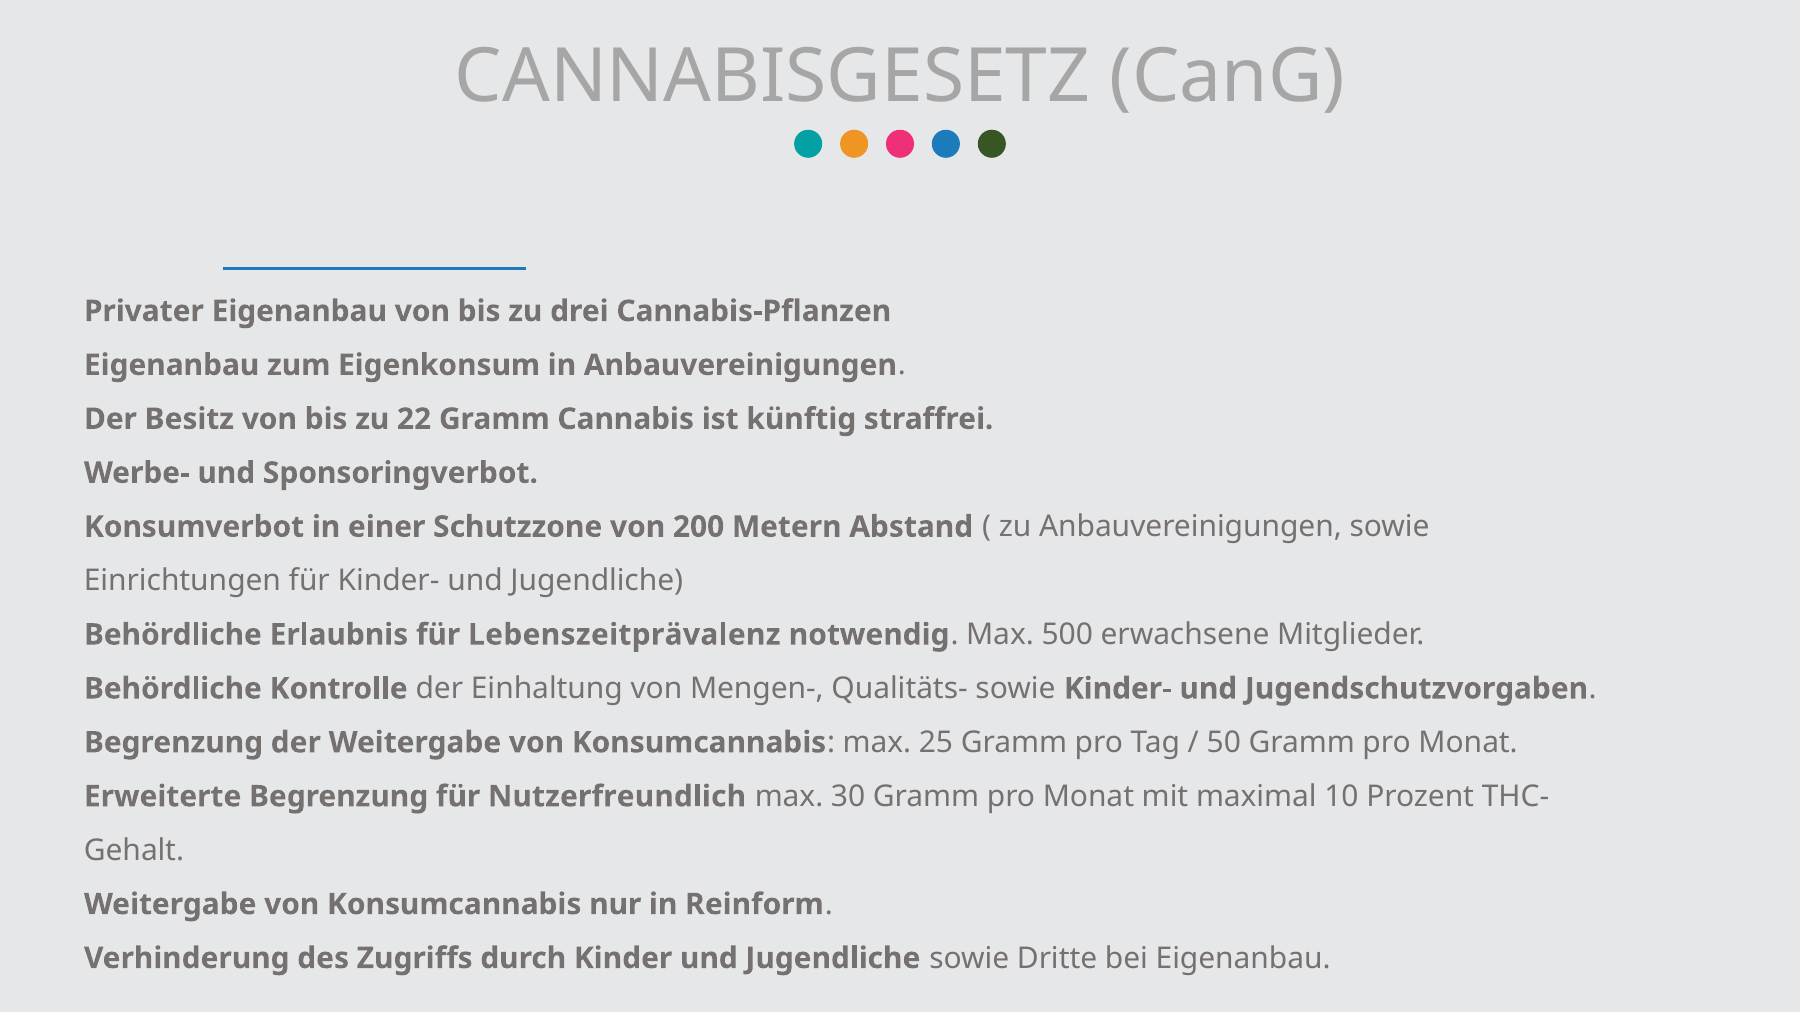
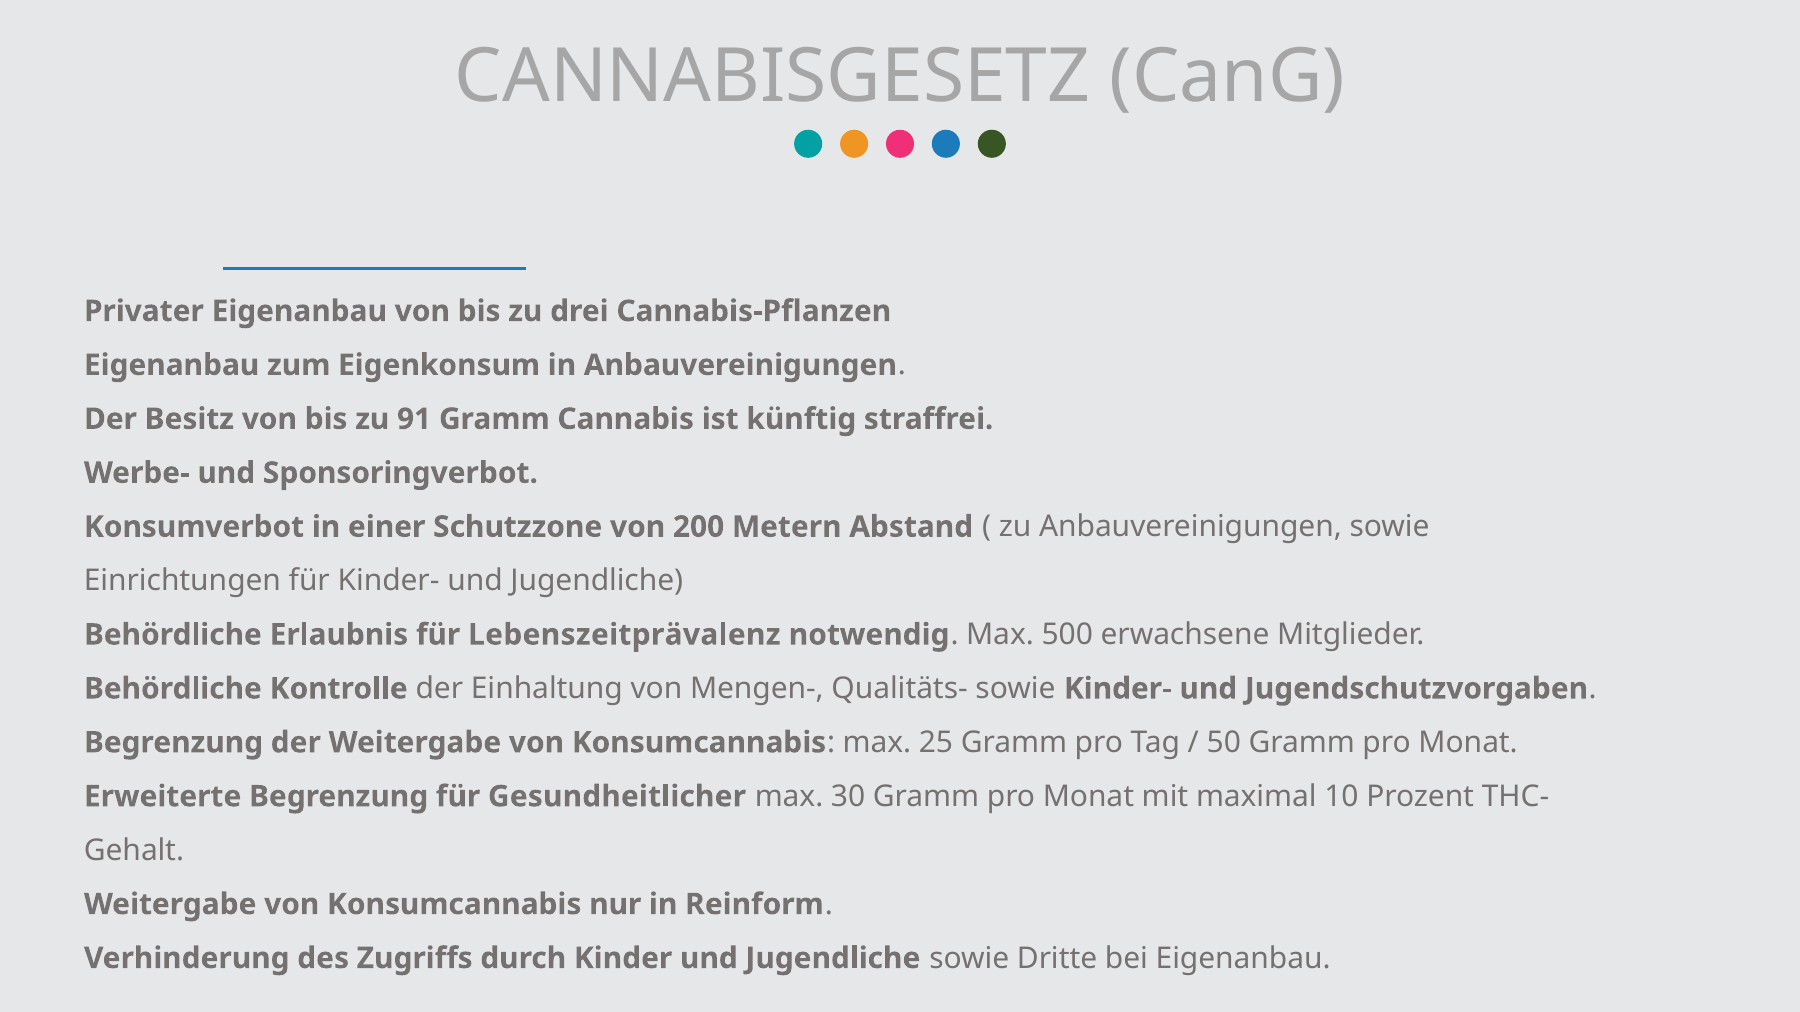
22: 22 -> 91
Nutzerfreundlich: Nutzerfreundlich -> Gesundheitlicher
